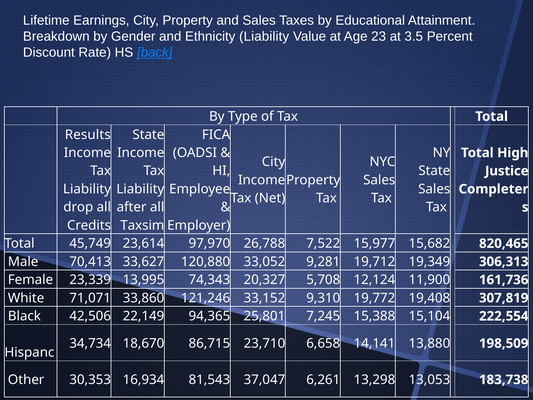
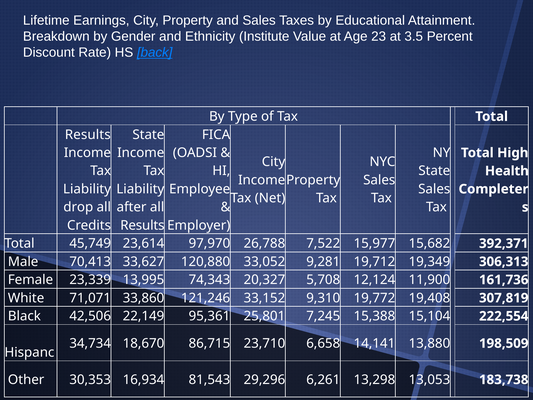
Ethnicity Liability: Liability -> Institute
Justice: Justice -> Health
Taxsim at (142, 225): Taxsim -> Results
820,465: 820,465 -> 392,371
94,365: 94,365 -> 95,361
37,047: 37,047 -> 29,296
